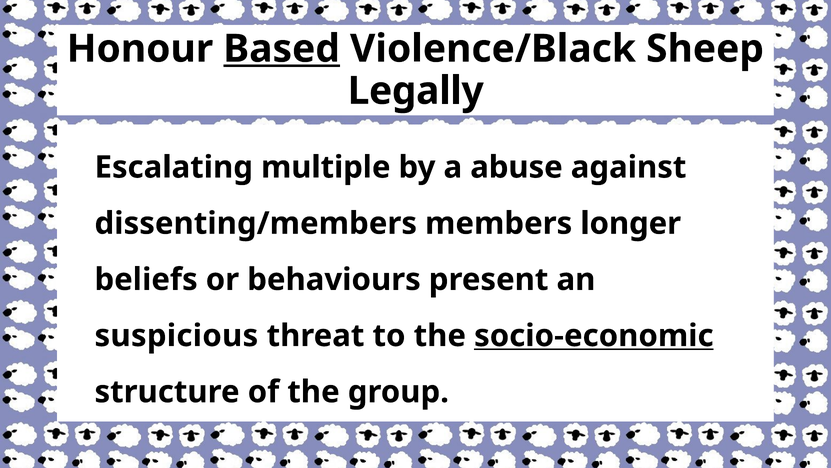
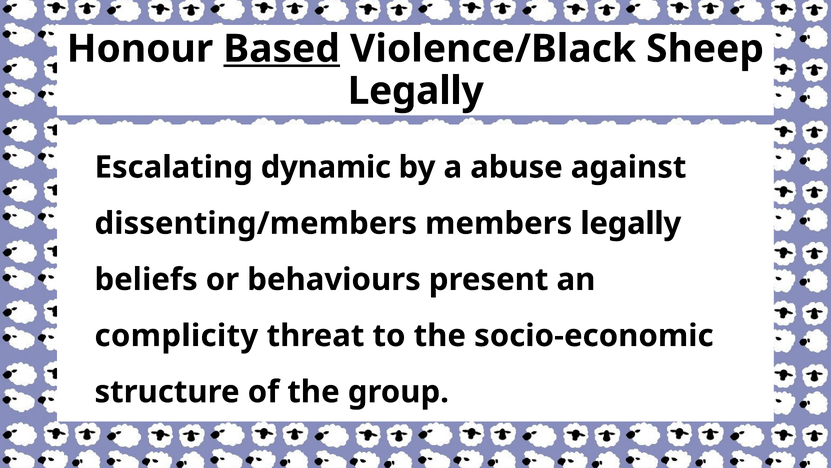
multiple: multiple -> dynamic
members longer: longer -> legally
suspicious: suspicious -> complicity
socio-economic underline: present -> none
